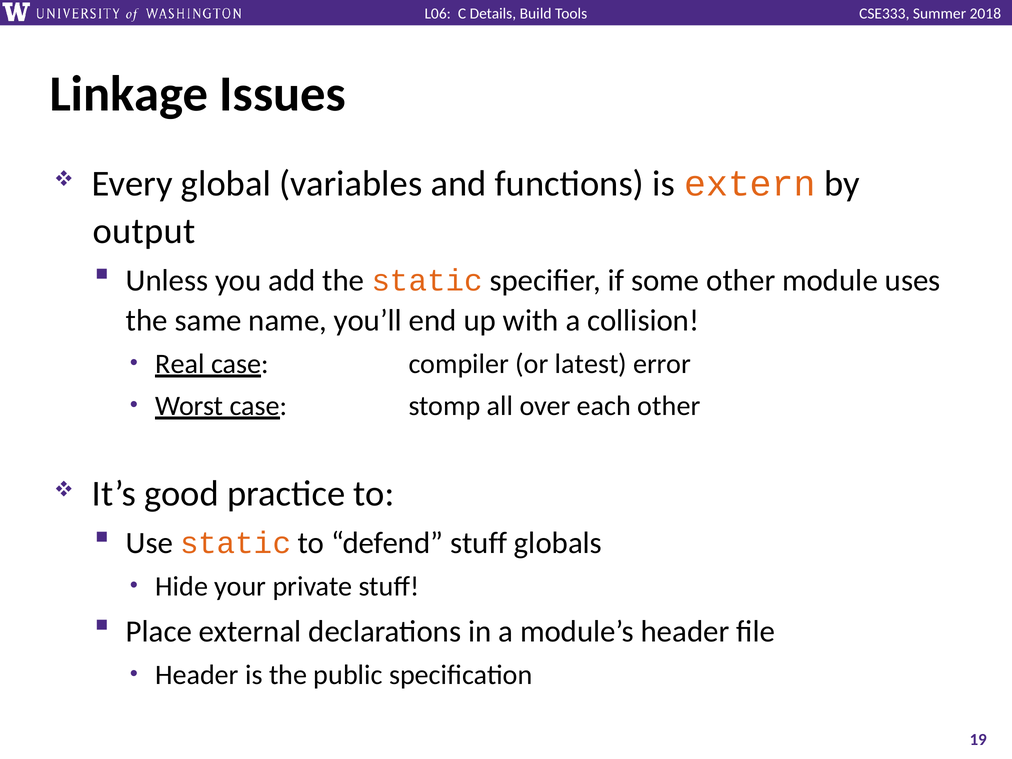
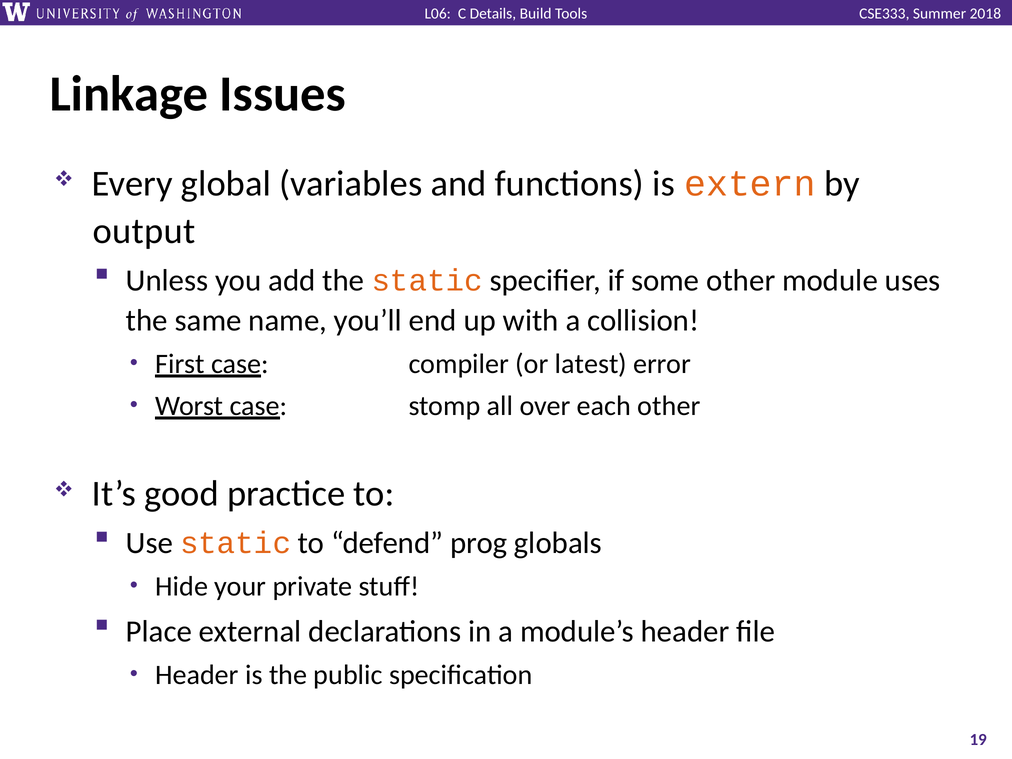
Real: Real -> First
defend stuff: stuff -> prog
